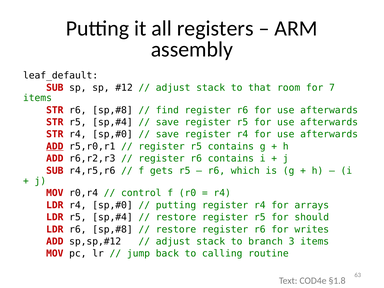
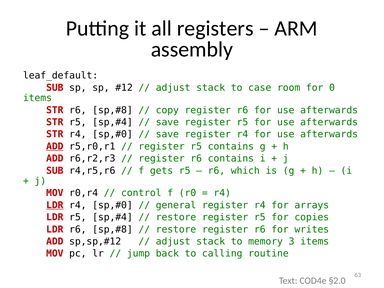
that: that -> case
7: 7 -> 0
find: find -> copy
LDR at (55, 205) underline: none -> present
putting at (176, 205): putting -> general
should: should -> copies
branch: branch -> memory
§1.8: §1.8 -> §2.0
